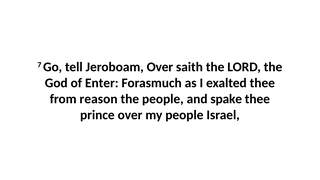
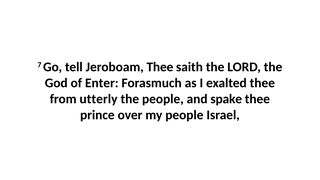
Jeroboam Over: Over -> Thee
reason: reason -> utterly
